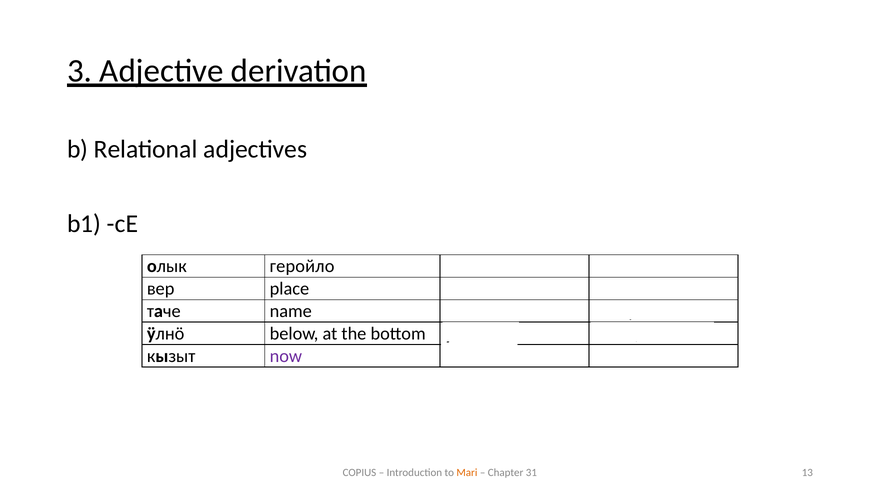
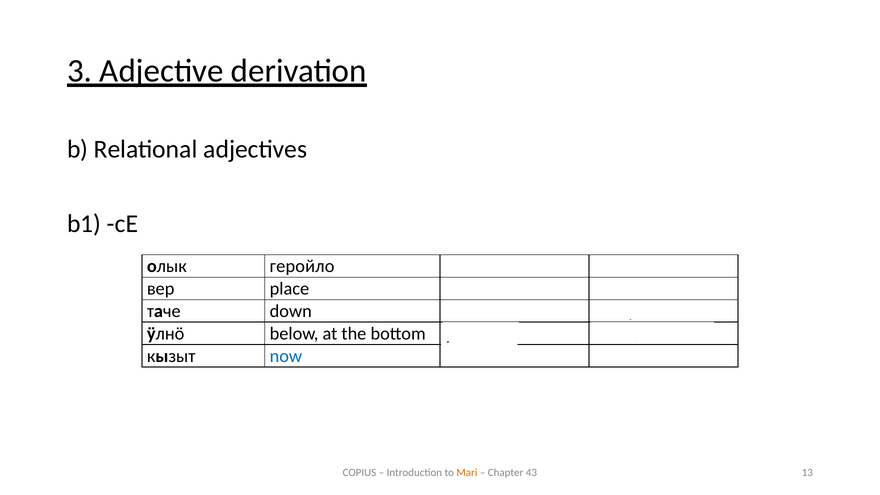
name: name -> down
now colour: purple -> blue
31: 31 -> 43
